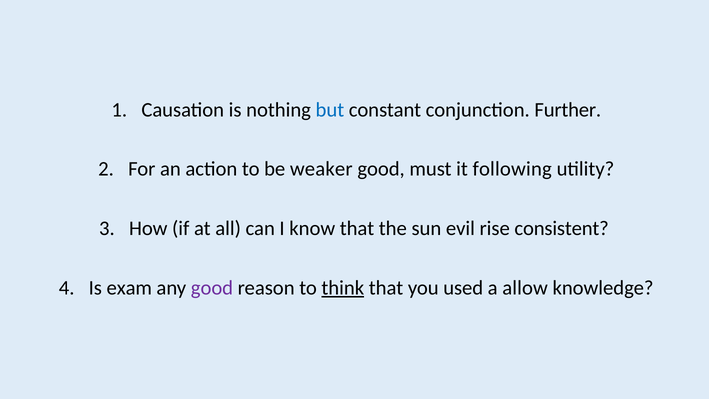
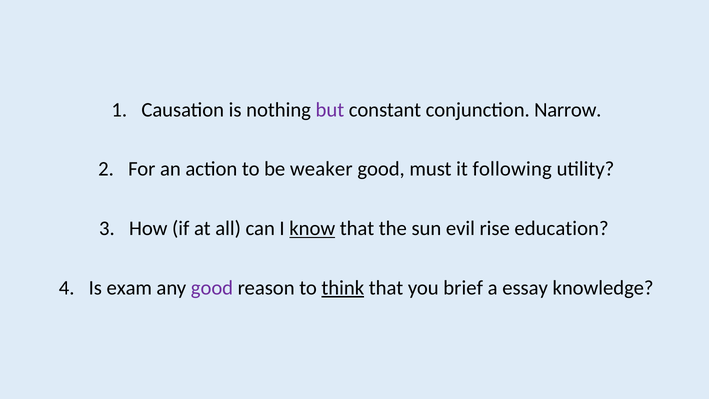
but colour: blue -> purple
Further: Further -> Narrow
know underline: none -> present
consistent: consistent -> education
used: used -> brief
allow: allow -> essay
